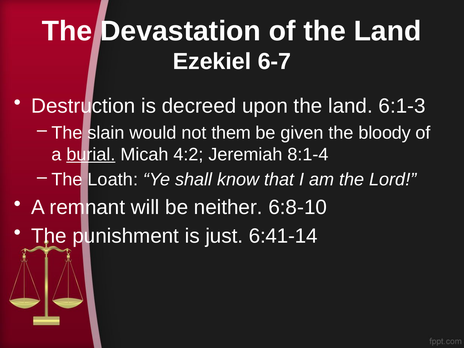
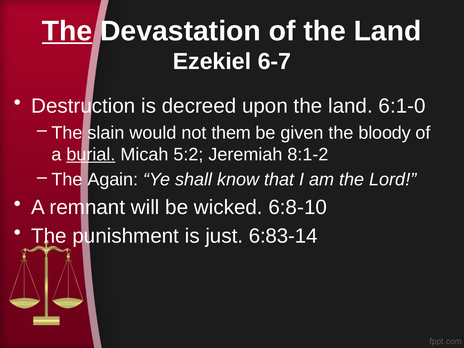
The at (67, 31) underline: none -> present
6:1-3: 6:1-3 -> 6:1-0
4:2: 4:2 -> 5:2
8:1-4: 8:1-4 -> 8:1-2
Loath: Loath -> Again
neither: neither -> wicked
6:41-14: 6:41-14 -> 6:83-14
